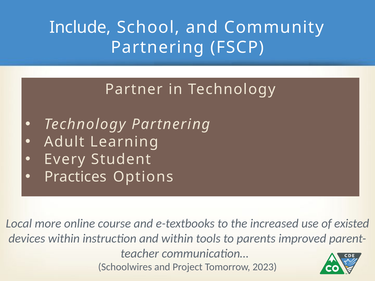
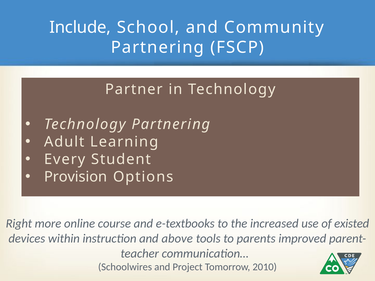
Practices: Practices -> Provision
Local: Local -> Right
and within: within -> above
2023: 2023 -> 2010
